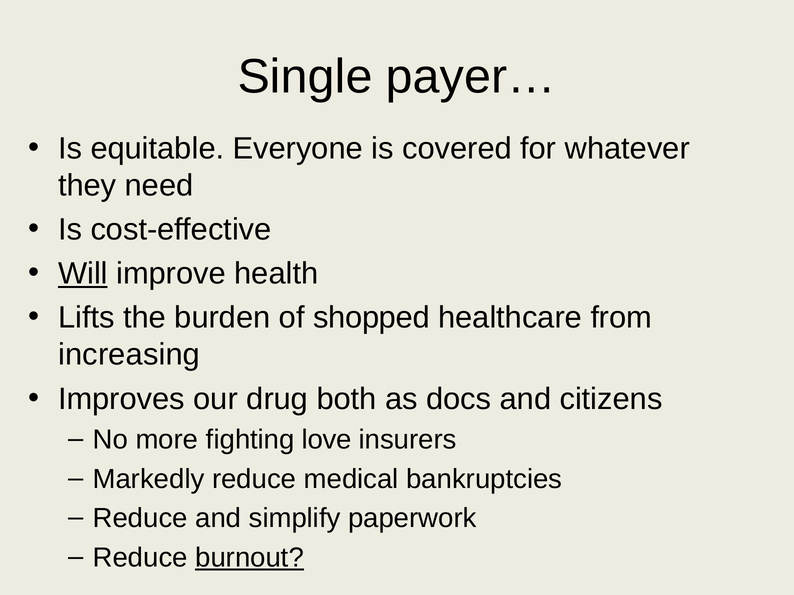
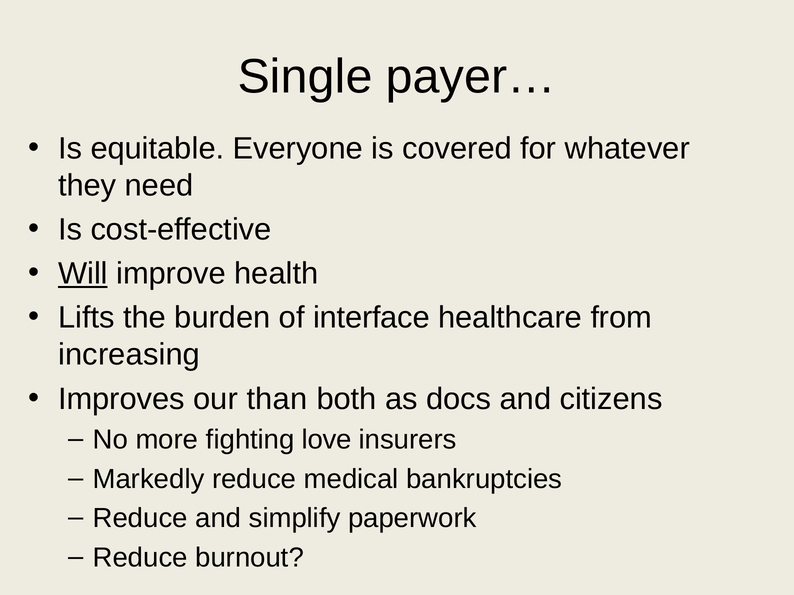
shopped: shopped -> interface
drug: drug -> than
burnout underline: present -> none
